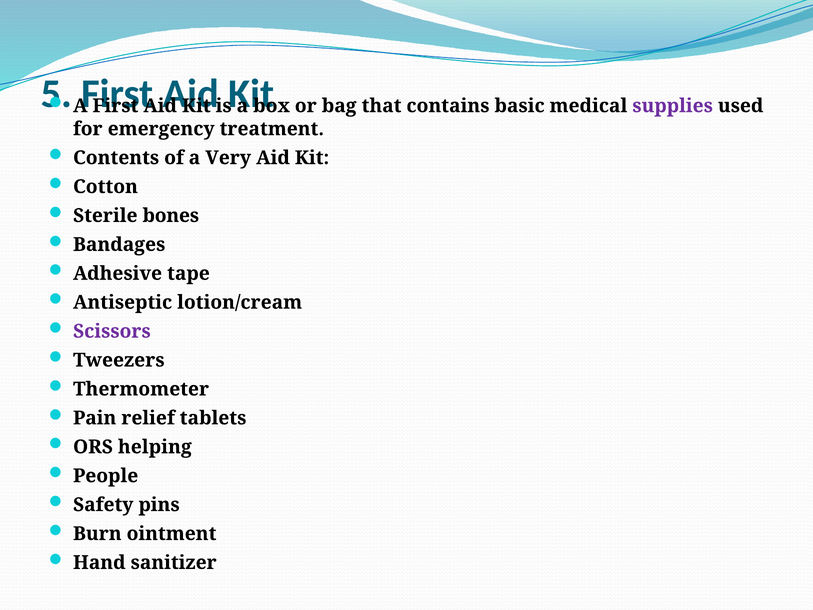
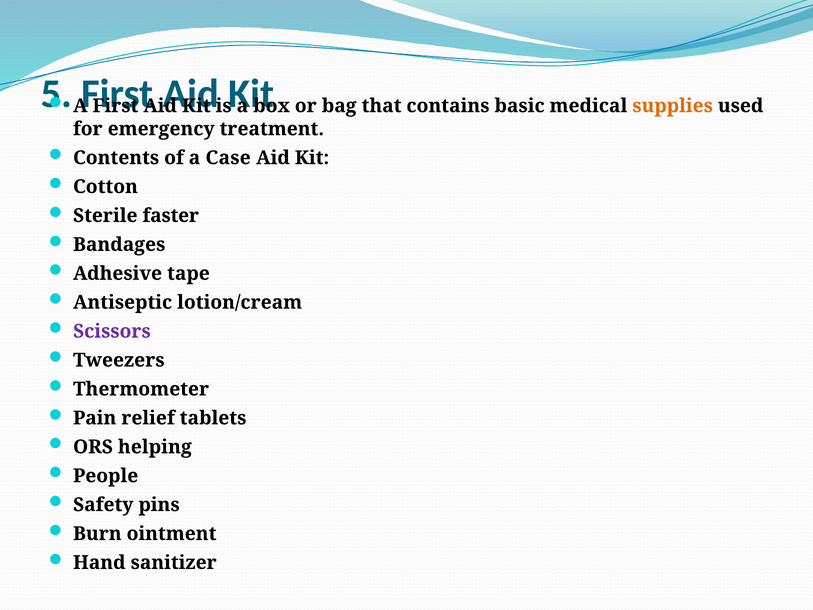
supplies colour: purple -> orange
Very: Very -> Case
bones: bones -> faster
